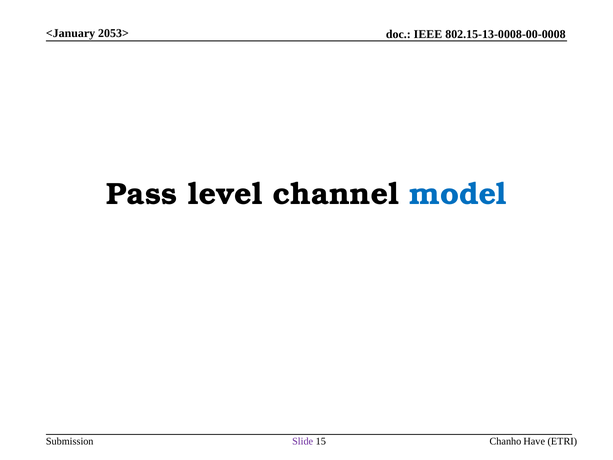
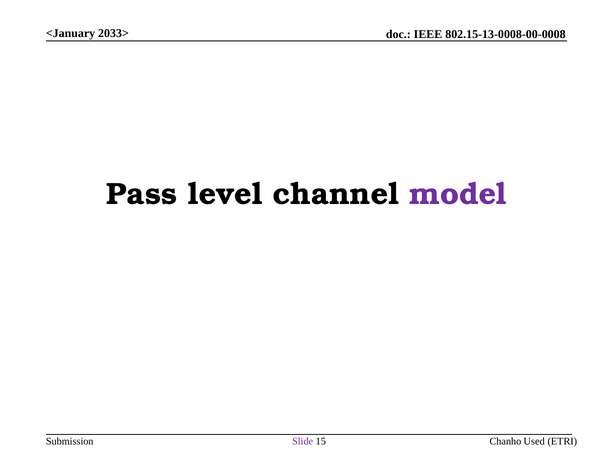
2053>: 2053> -> 2033>
model colour: blue -> purple
Have: Have -> Used
